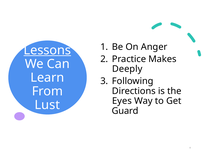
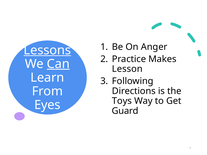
Can underline: none -> present
Deeply: Deeply -> Lesson
Eyes: Eyes -> Toys
Lust: Lust -> Eyes
